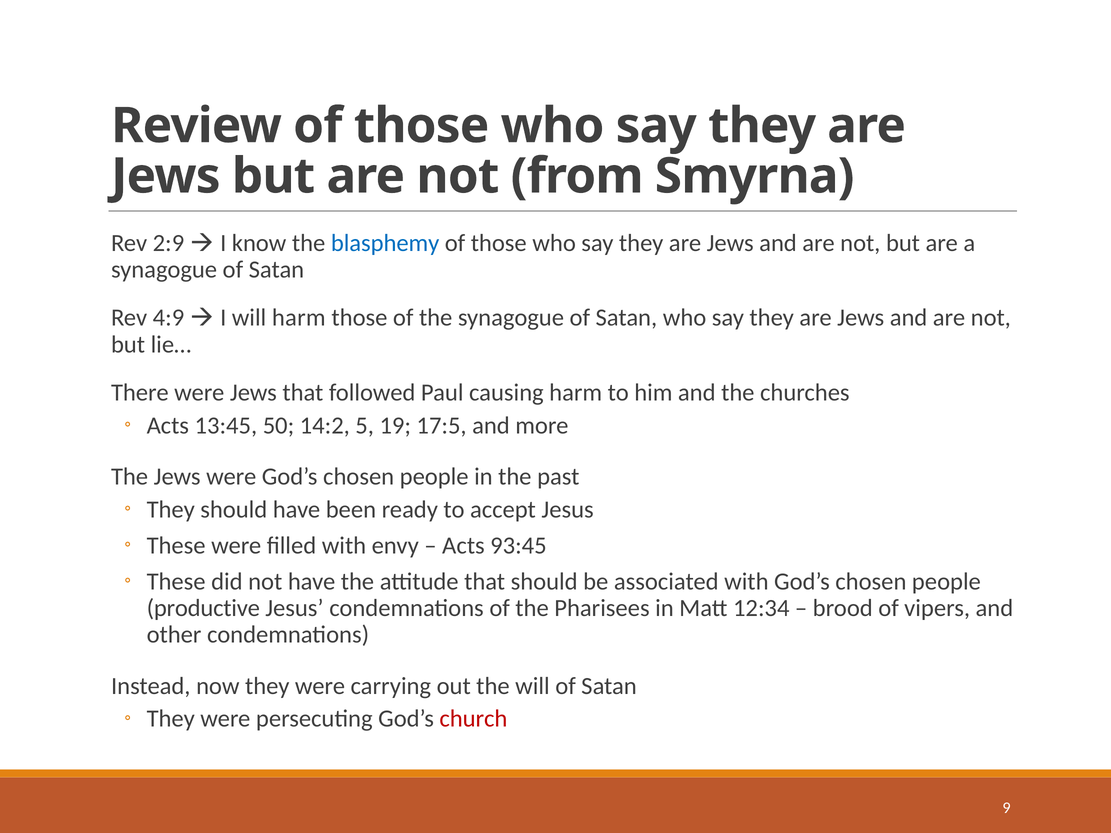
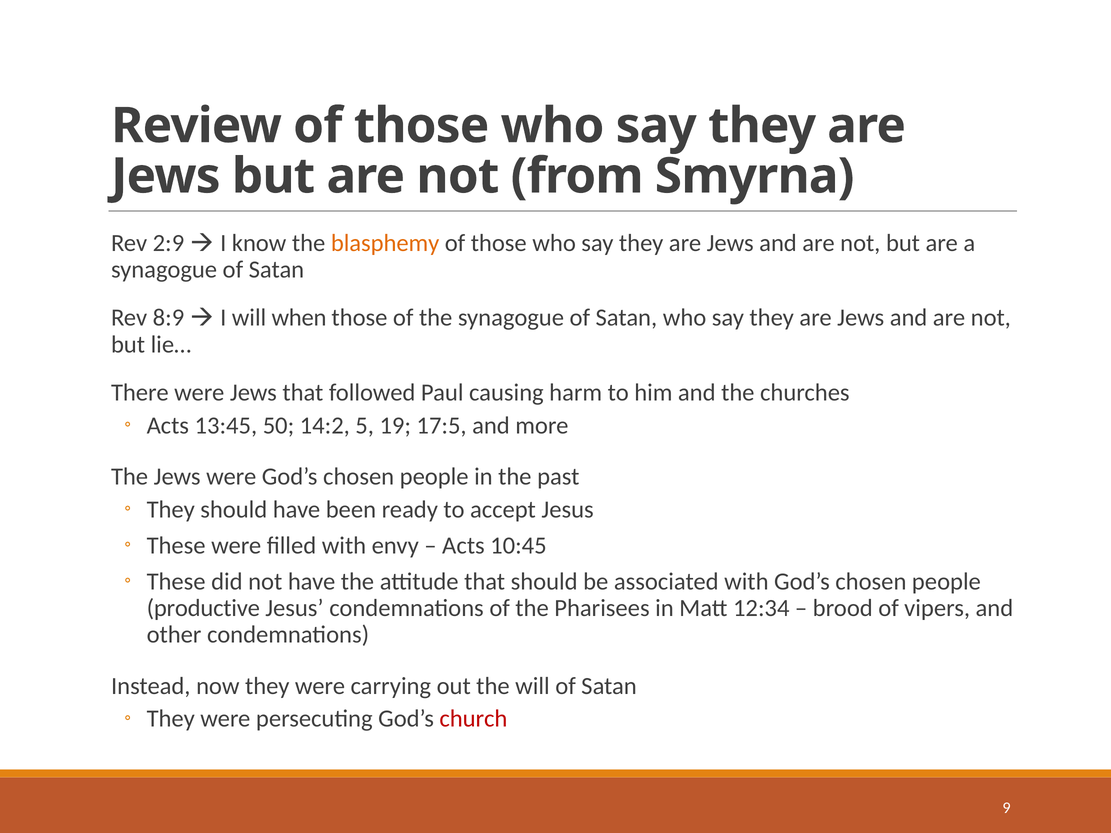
blasphemy colour: blue -> orange
4:9: 4:9 -> 8:9
will harm: harm -> when
93:45: 93:45 -> 10:45
